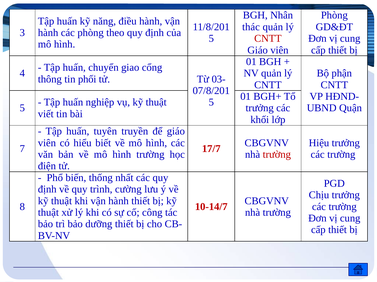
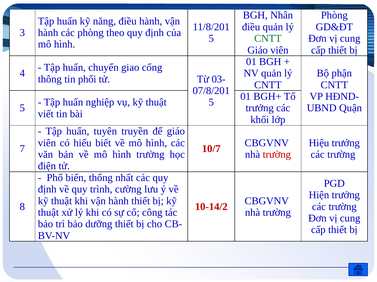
thác at (251, 27): thác -> điều
CNTT at (268, 39) colour: red -> green
17/7: 17/7 -> 10/7
Chịu: Chịu -> Hiện
10-14/7: 10-14/7 -> 10-14/2
